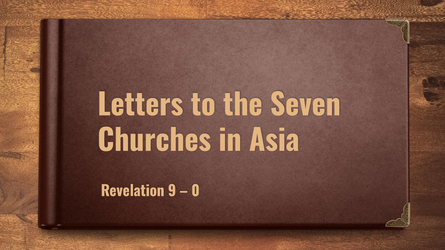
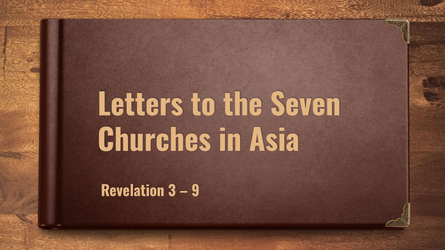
9: 9 -> 3
0: 0 -> 9
